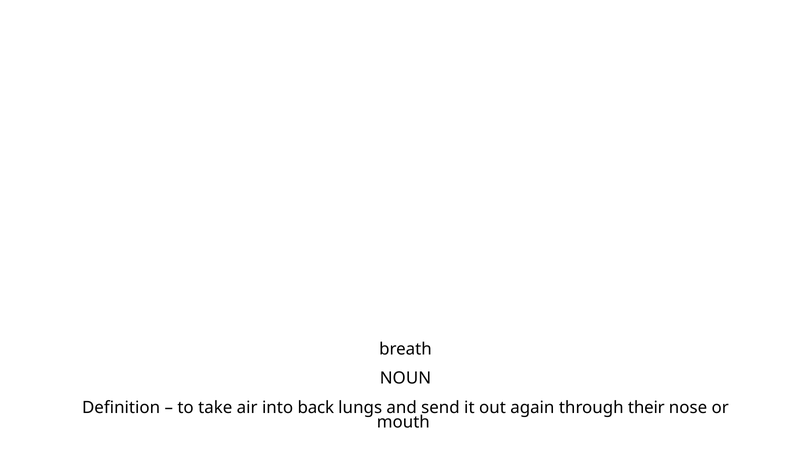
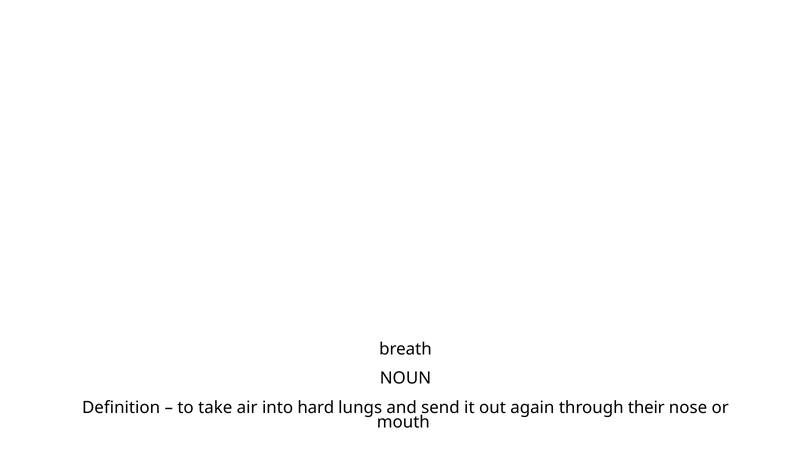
back: back -> hard
